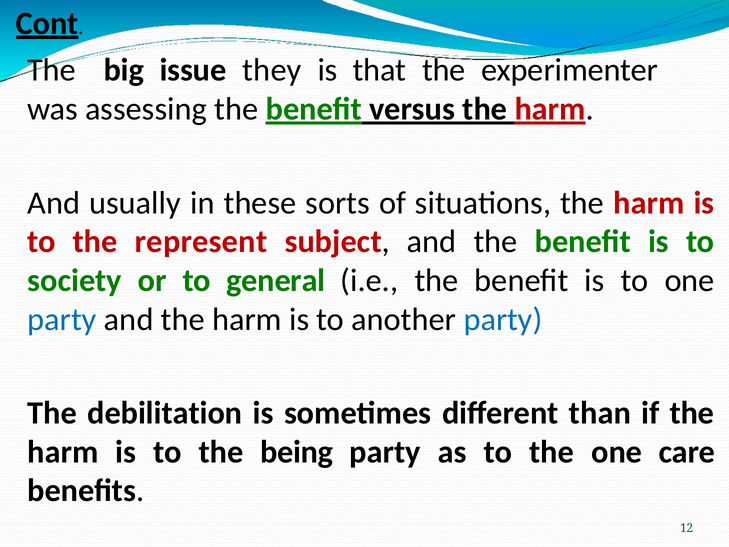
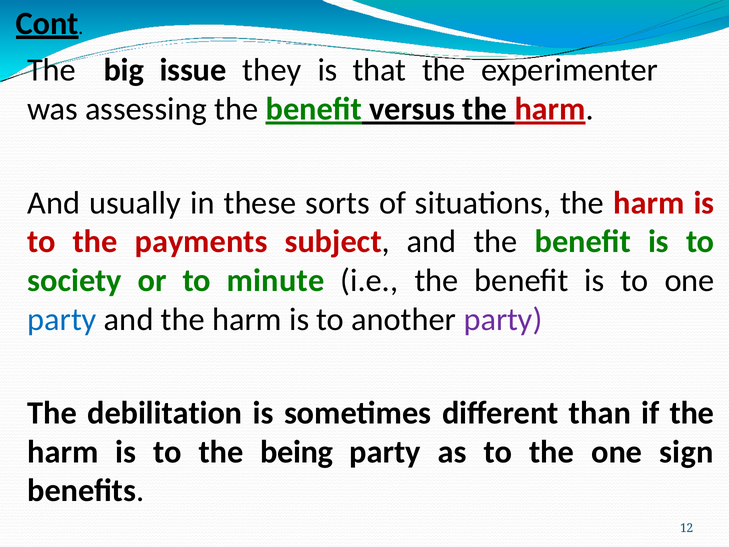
represent: represent -> payments
general: general -> minute
party at (503, 319) colour: blue -> purple
care: care -> sign
